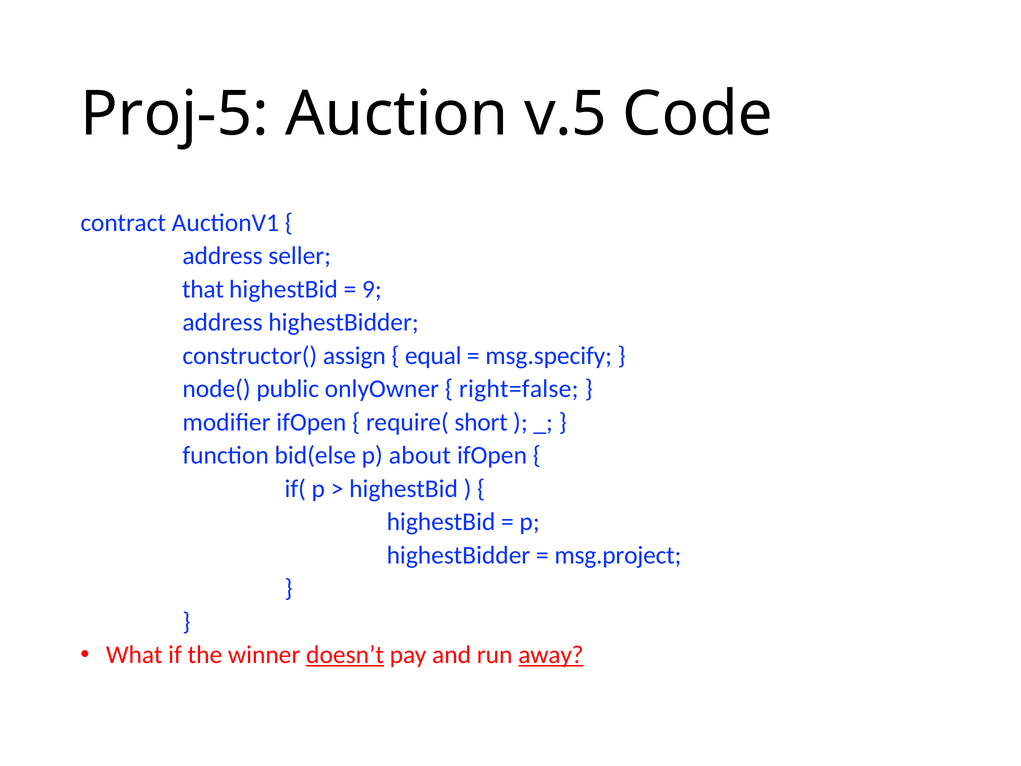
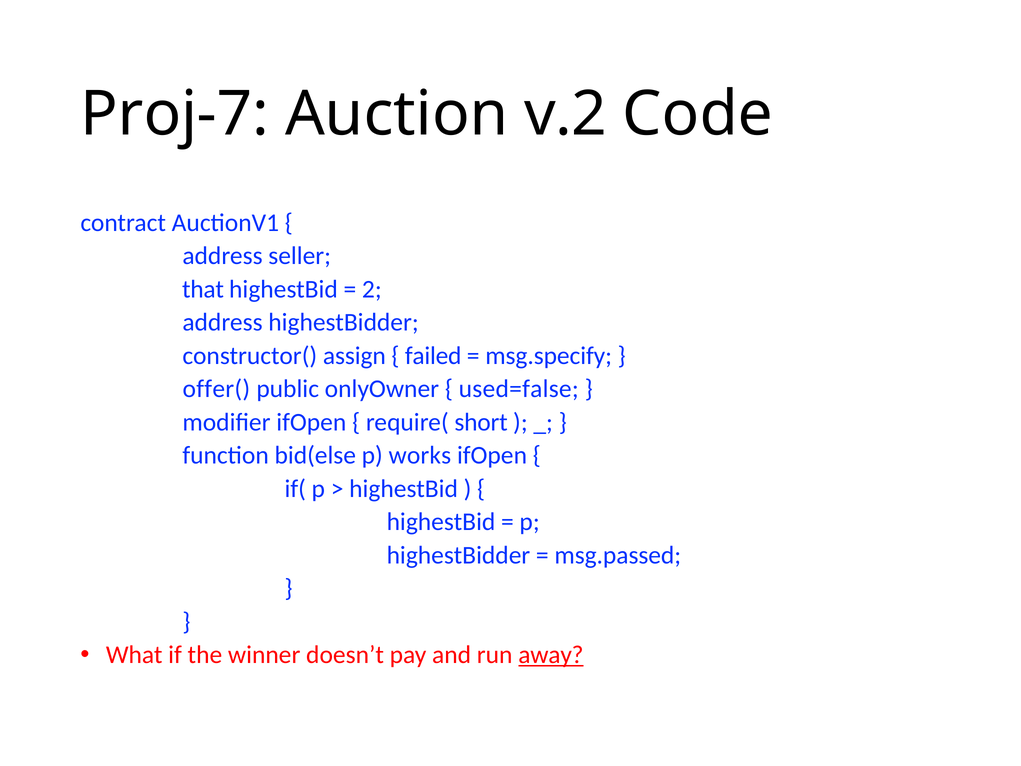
Proj-5: Proj-5 -> Proj-7
v.5: v.5 -> v.2
9: 9 -> 2
equal: equal -> failed
node(: node( -> offer(
right=false: right=false -> used=false
about: about -> works
msg.project: msg.project -> msg.passed
doesn’t underline: present -> none
